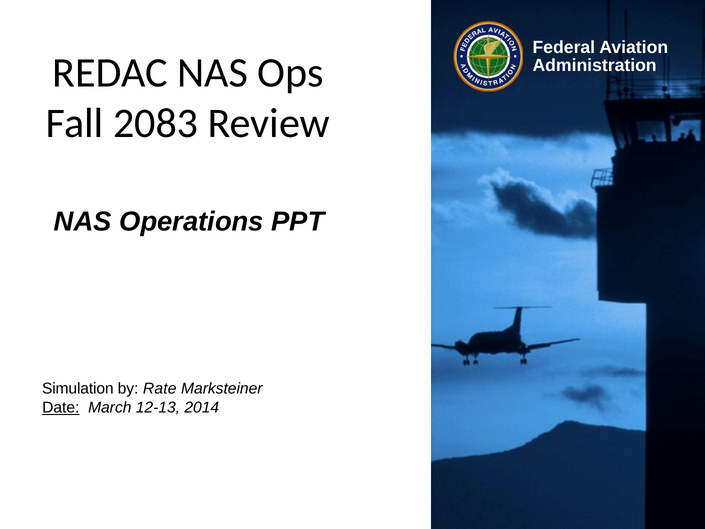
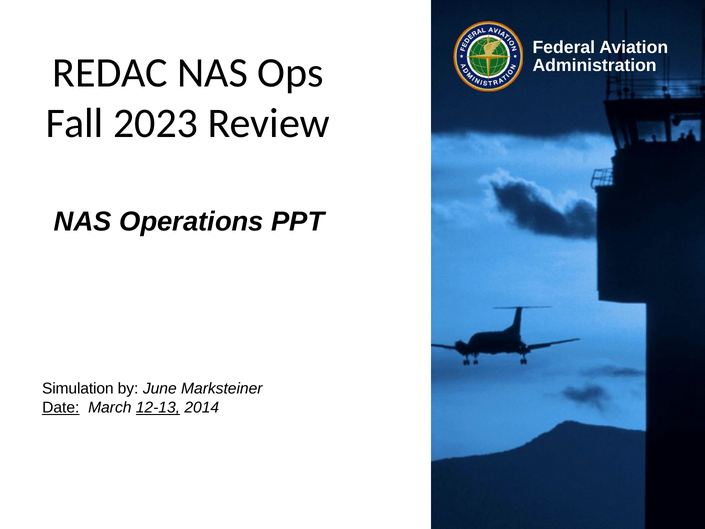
2083: 2083 -> 2023
Rate: Rate -> June
12-13 underline: none -> present
